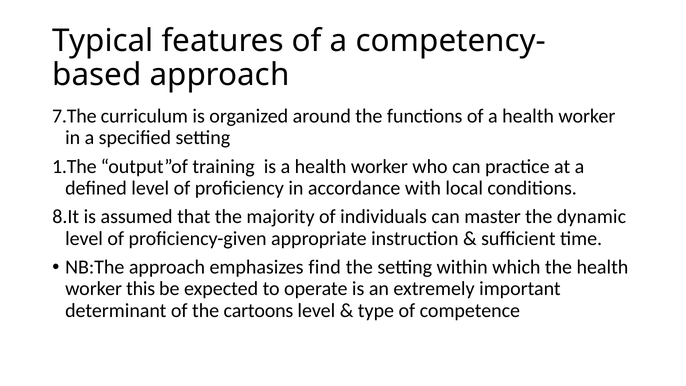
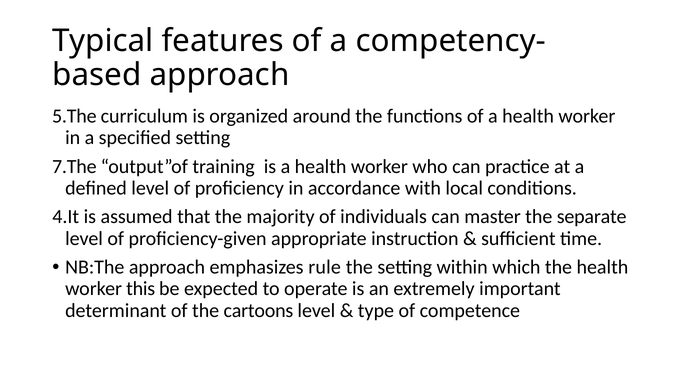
7.The: 7.The -> 5.The
1.The: 1.The -> 7.The
8.It: 8.It -> 4.It
dynamic: dynamic -> separate
find: find -> rule
